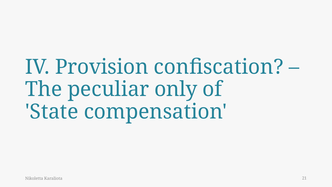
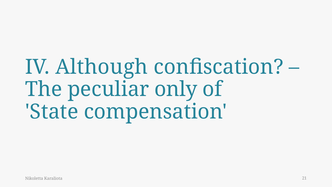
Provision: Provision -> Although
